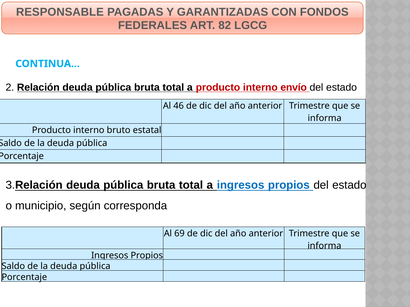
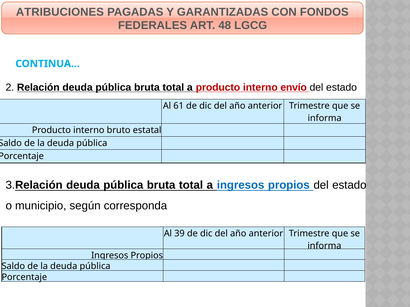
RESPONSABLE: RESPONSABLE -> ATRIBUCIONES
82: 82 -> 48
46: 46 -> 61
69: 69 -> 39
